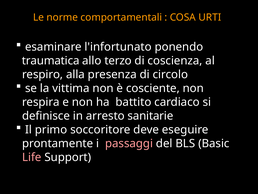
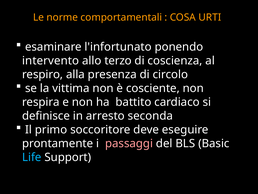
traumatica: traumatica -> intervento
sanitarie: sanitarie -> seconda
Life colour: pink -> light blue
